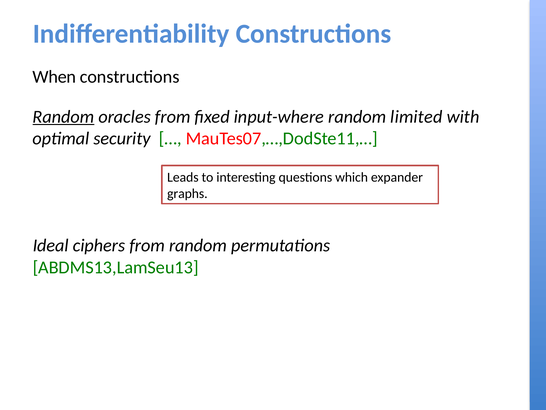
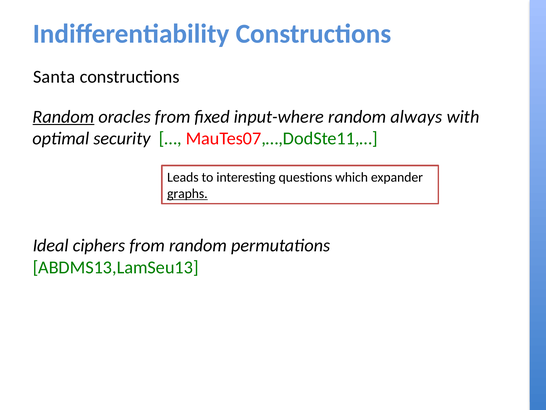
When: When -> Santa
limited: limited -> always
graphs underline: none -> present
